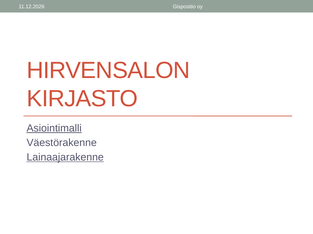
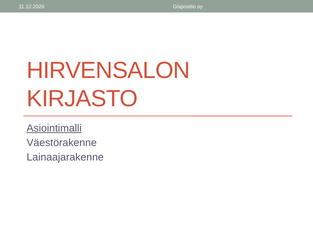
Lainaajarakenne underline: present -> none
